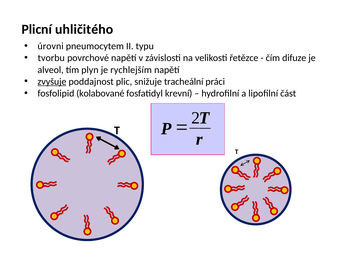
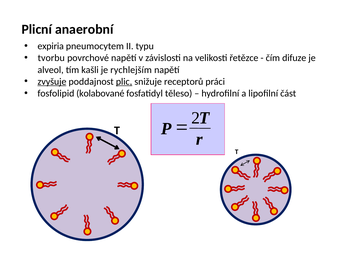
uhličitého: uhličitého -> anaerobní
úrovni: úrovni -> expiria
plyn: plyn -> kašli
plic underline: none -> present
tracheální: tracheální -> receptorů
krevní: krevní -> těleso
